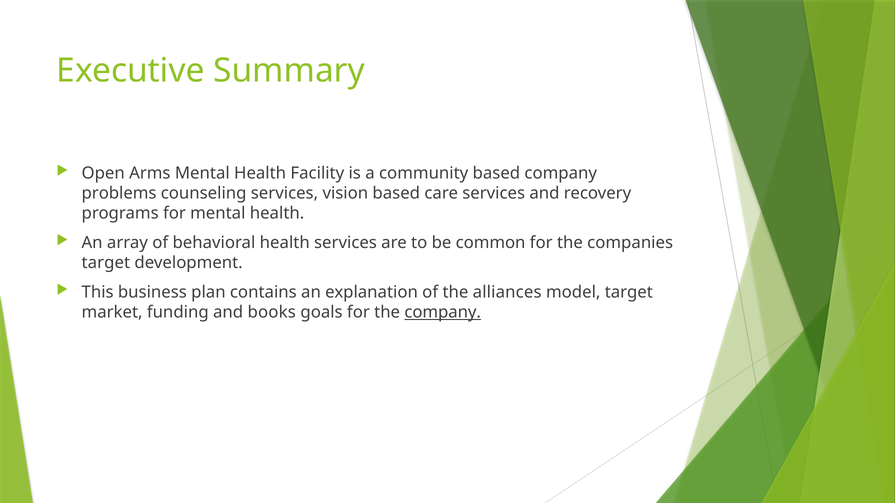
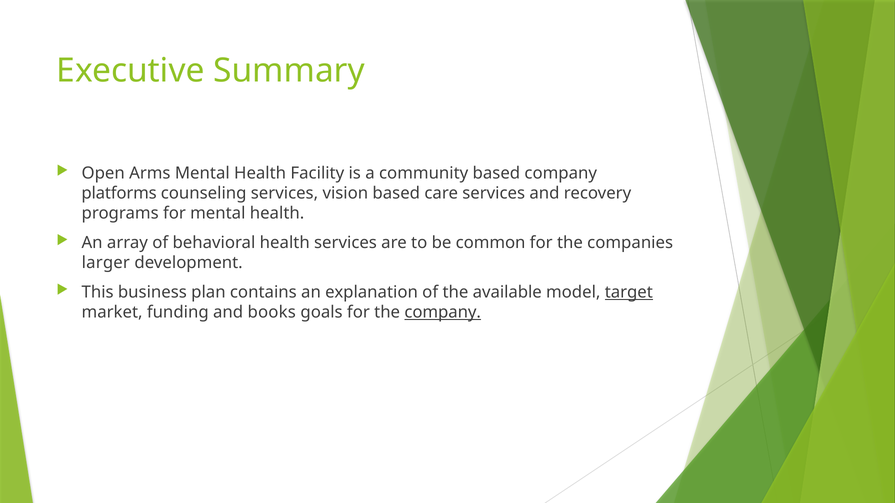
problems: problems -> platforms
target at (106, 263): target -> larger
alliances: alliances -> available
target at (629, 293) underline: none -> present
